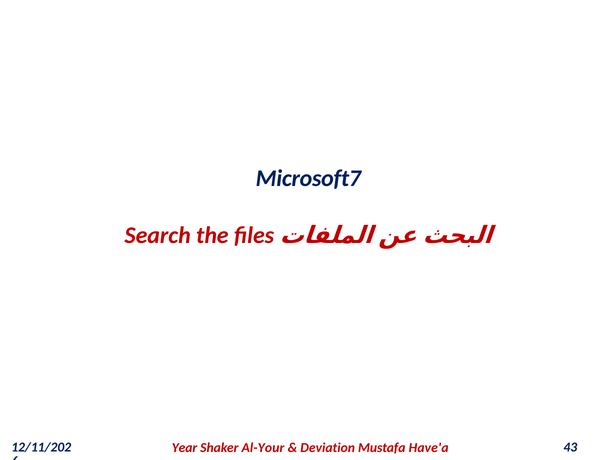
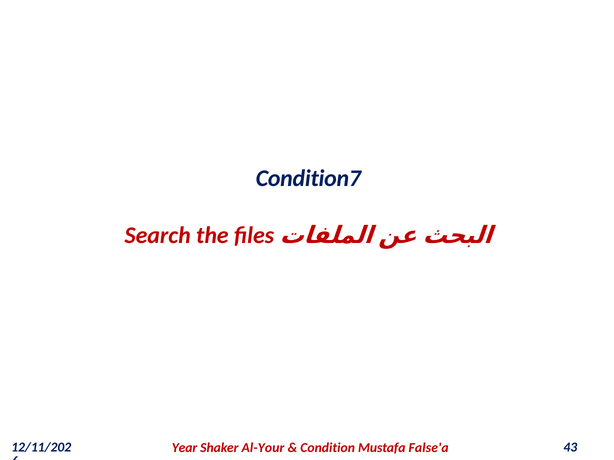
Microsoft7: Microsoft7 -> Condition7
Deviation: Deviation -> Condition
Have'a: Have'a -> False'a
